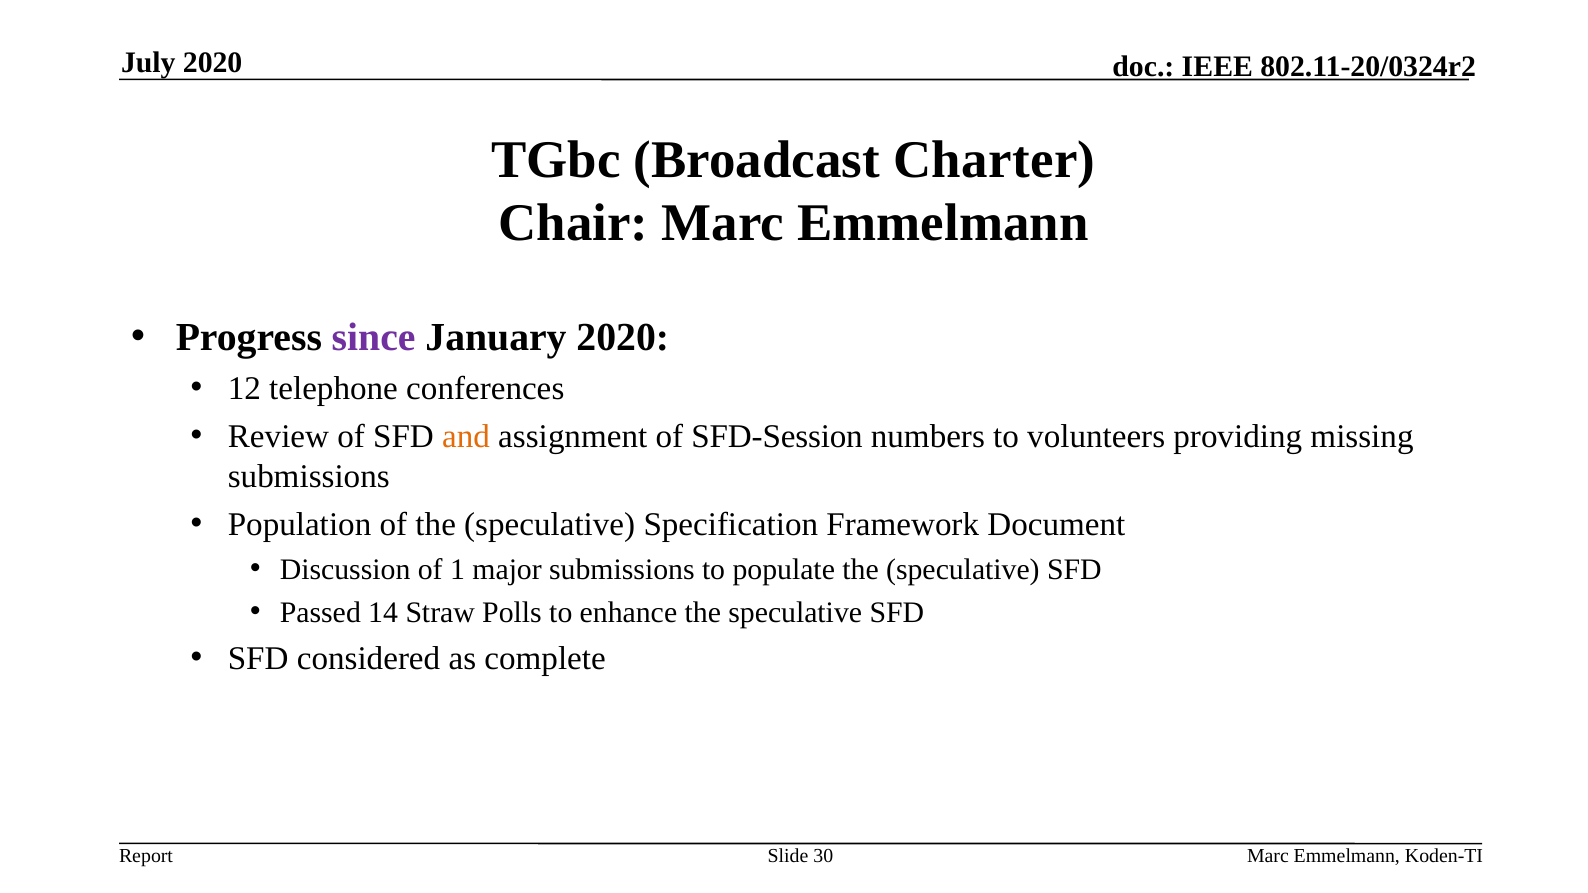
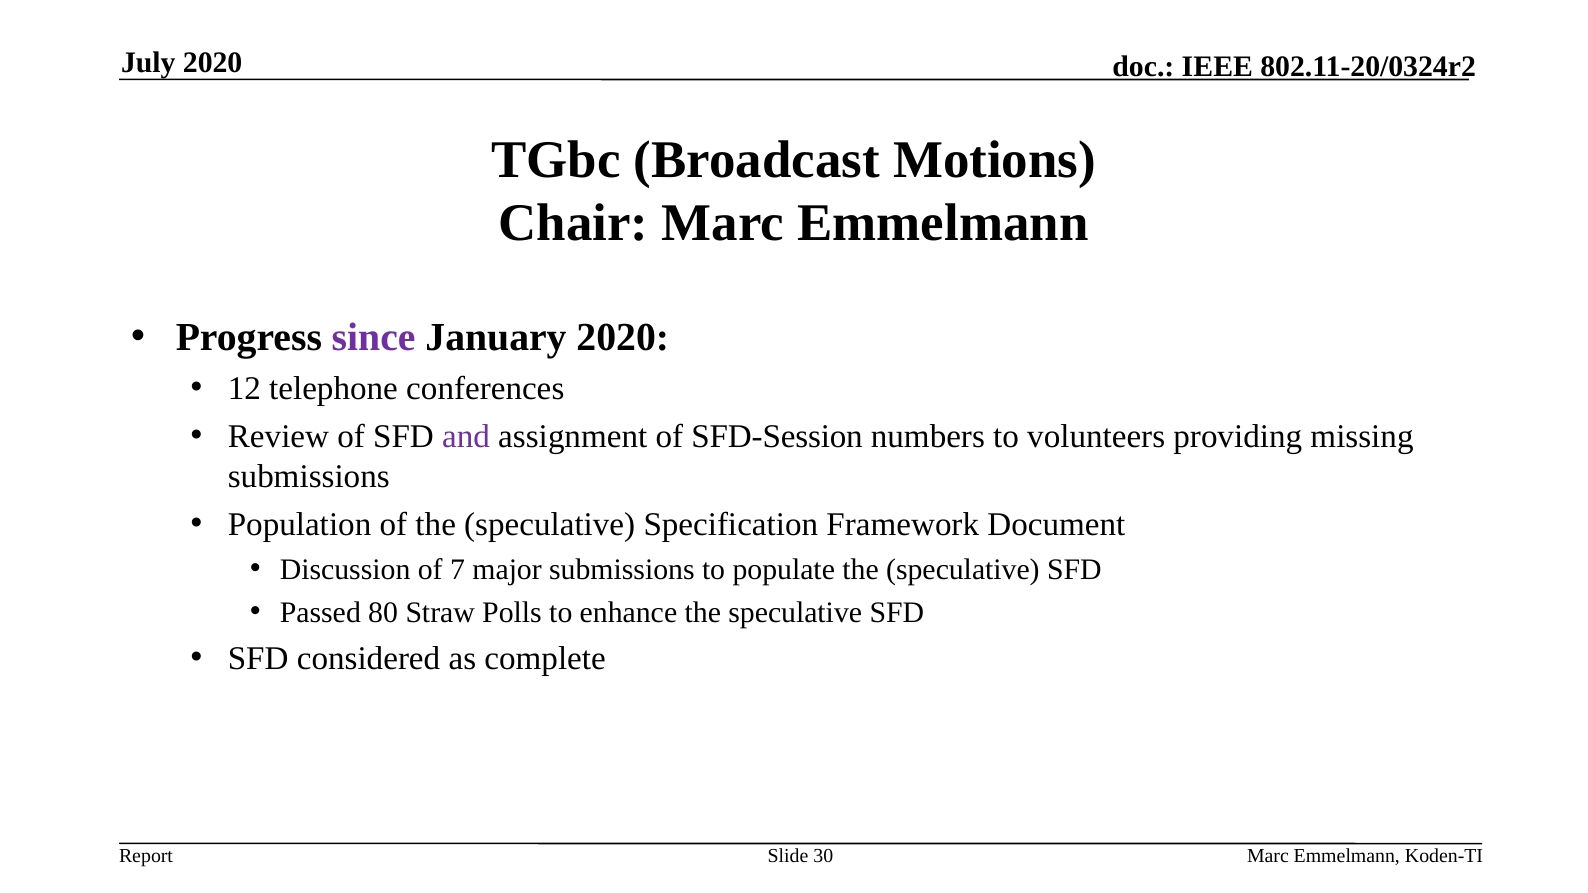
Charter: Charter -> Motions
and colour: orange -> purple
1: 1 -> 7
14: 14 -> 80
